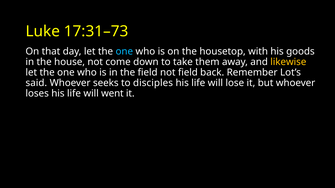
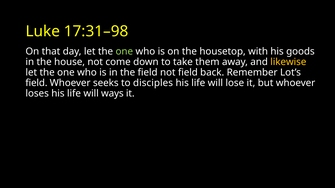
17:31–73: 17:31–73 -> 17:31–98
one at (124, 52) colour: light blue -> light green
said at (36, 83): said -> field
went: went -> ways
